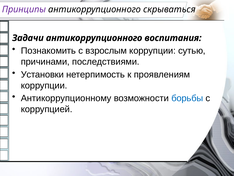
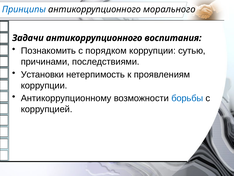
Принципы colour: purple -> blue
скрываться: скрываться -> морального
взрослым: взрослым -> порядком
